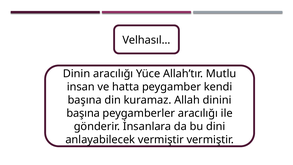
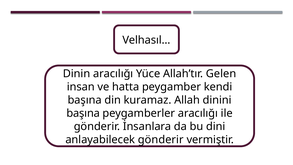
Mutlu: Mutlu -> Gelen
anlayabilecek vermiştir: vermiştir -> gönderir
